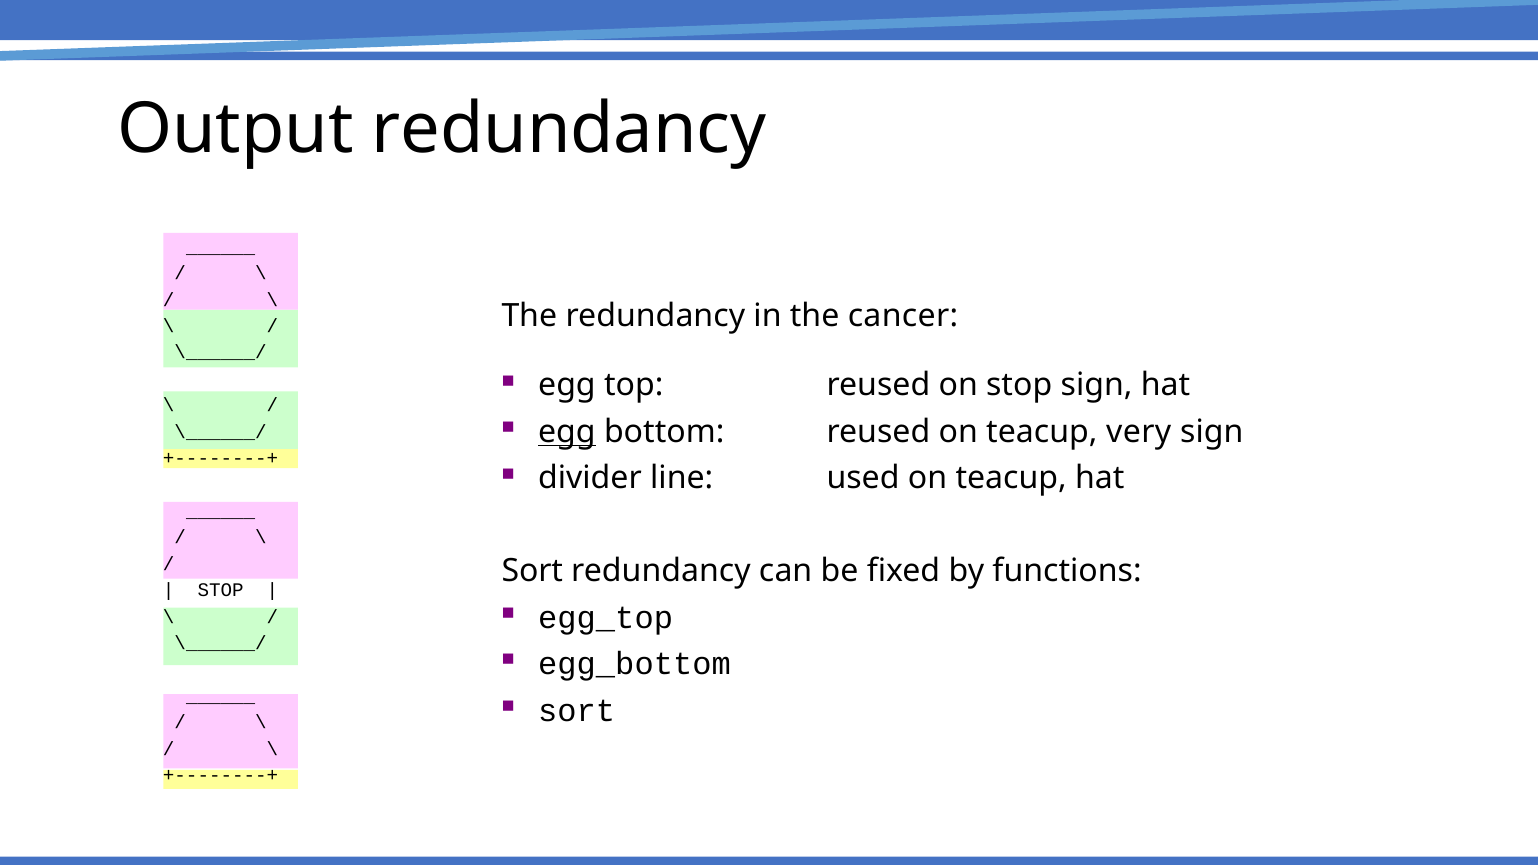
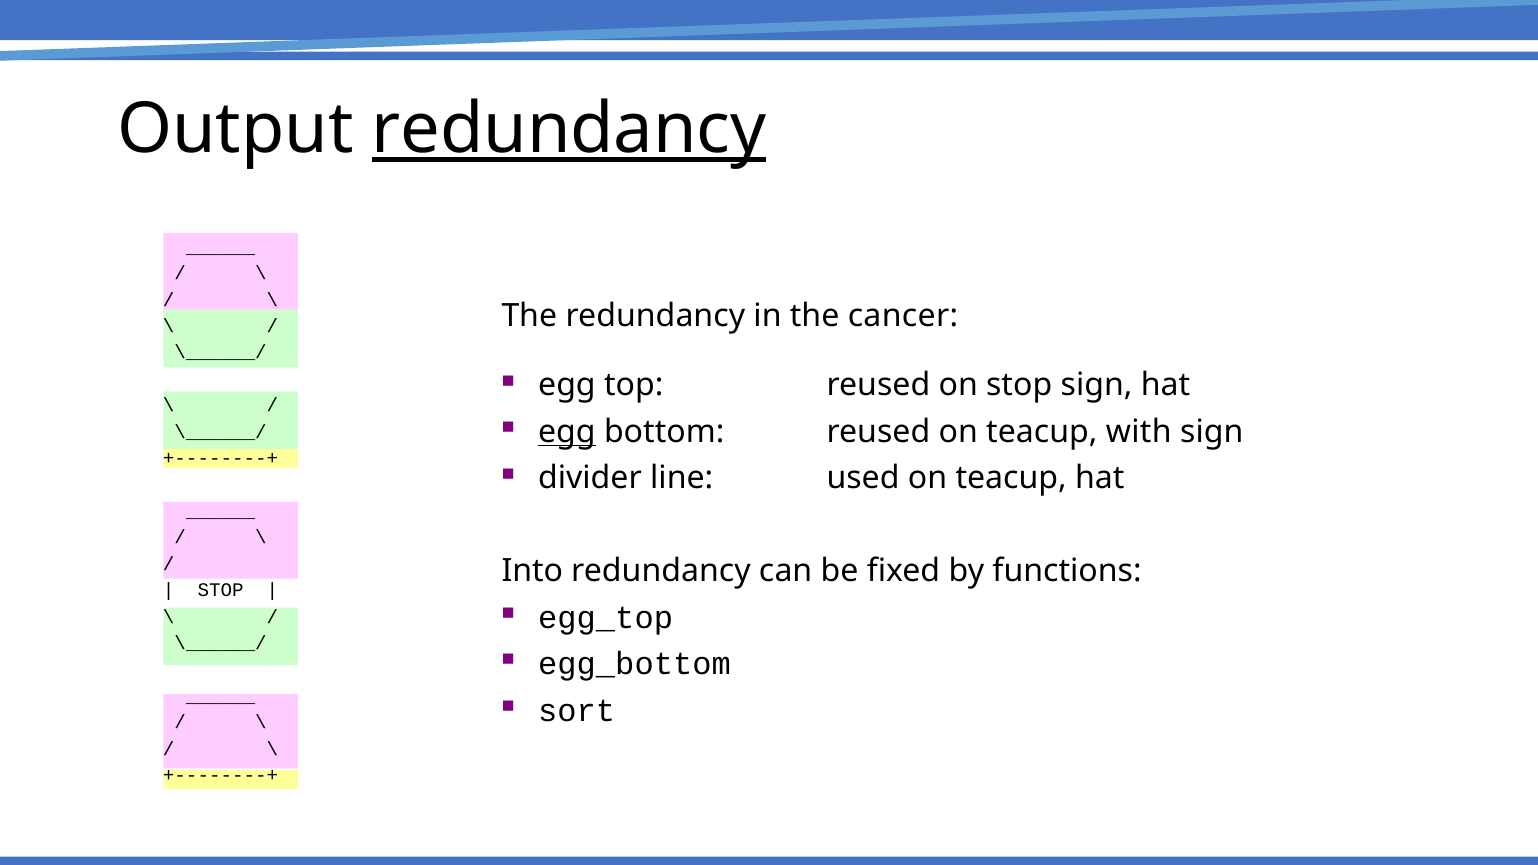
redundancy at (569, 129) underline: none -> present
very: very -> with
Sort at (532, 571): Sort -> Into
